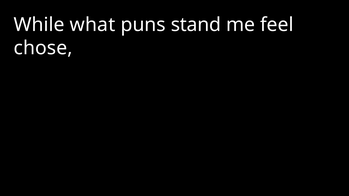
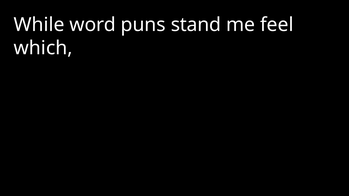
what: what -> word
chose: chose -> which
